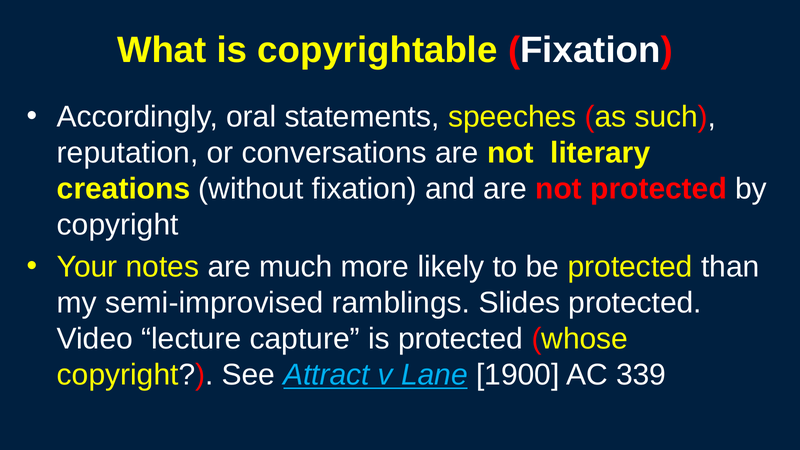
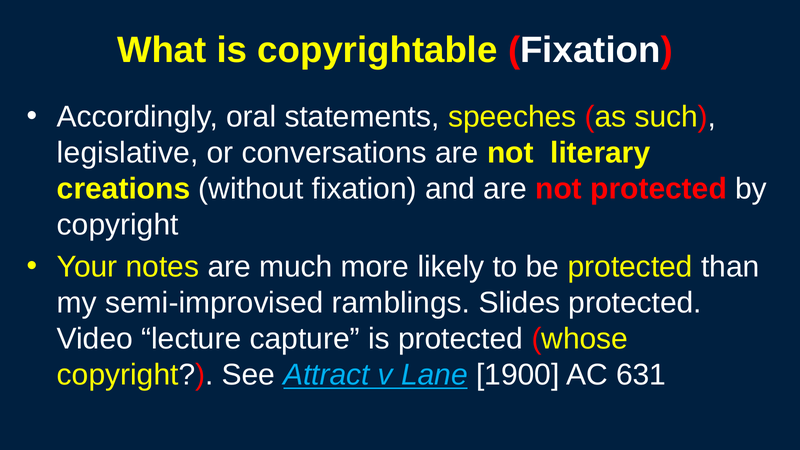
reputation: reputation -> legislative
339: 339 -> 631
